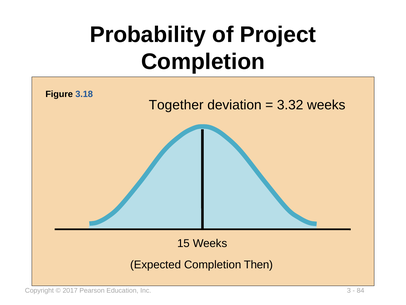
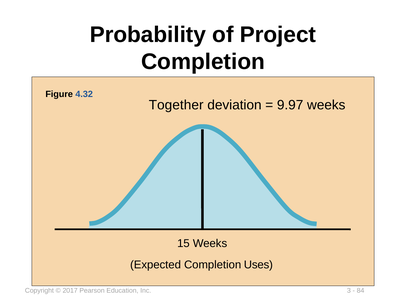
3.18: 3.18 -> 4.32
3.32: 3.32 -> 9.97
Then: Then -> Uses
